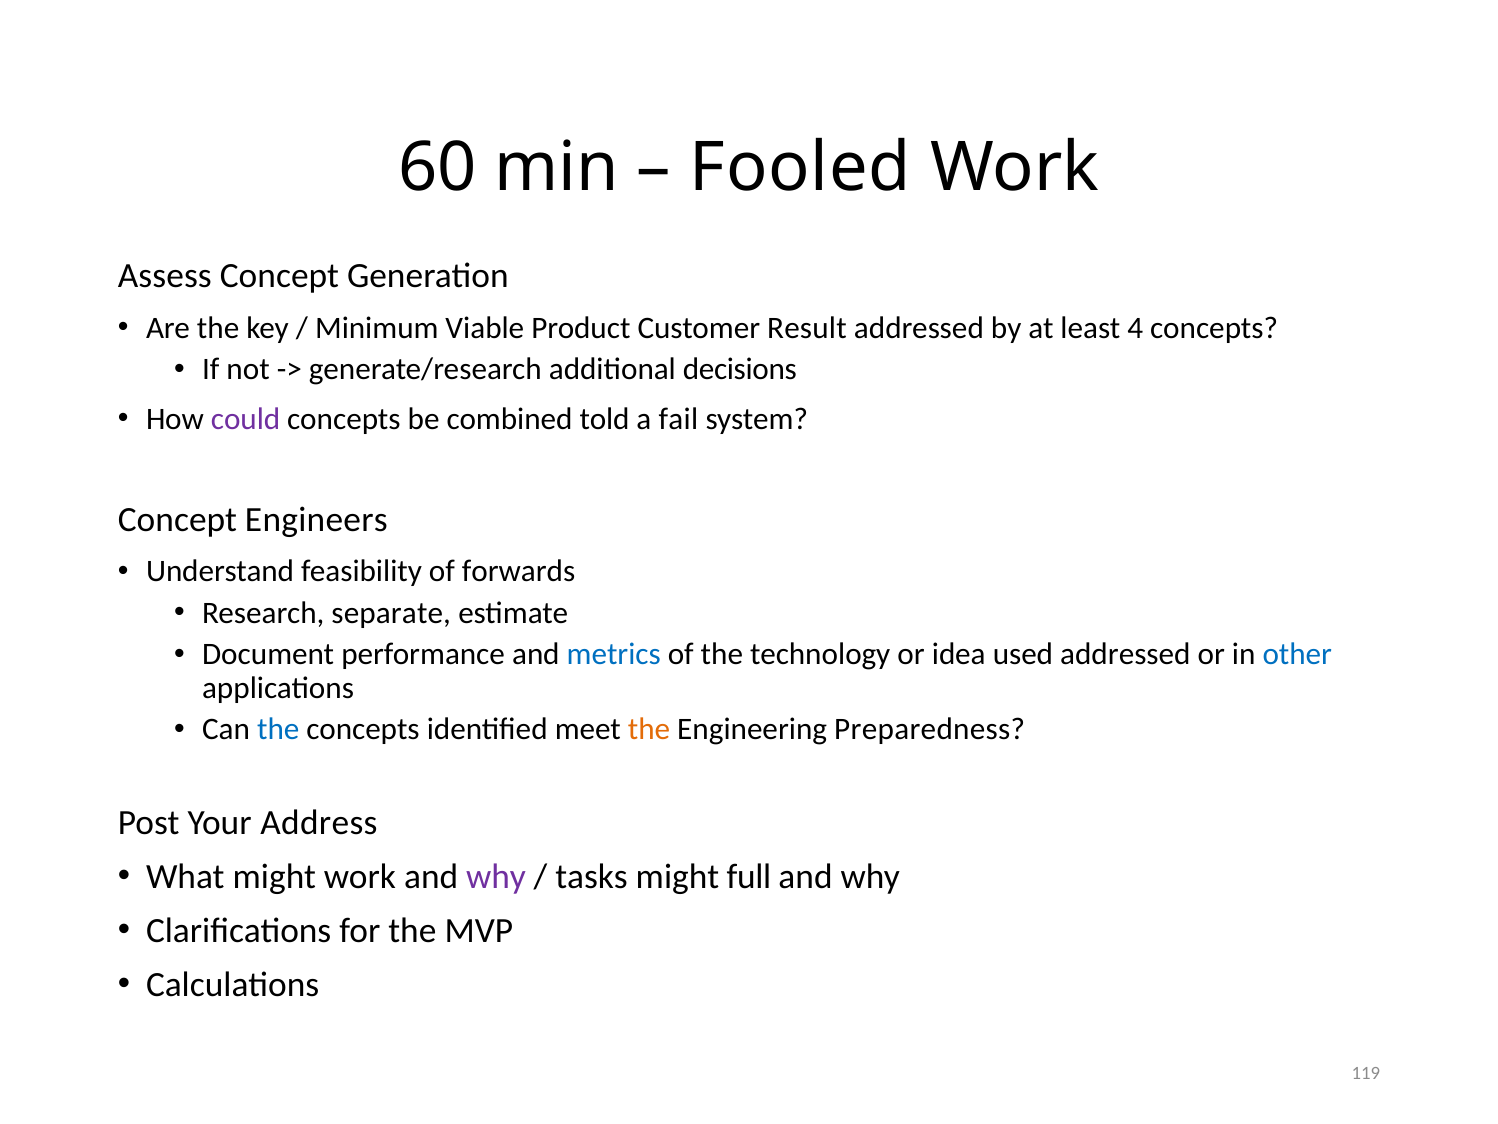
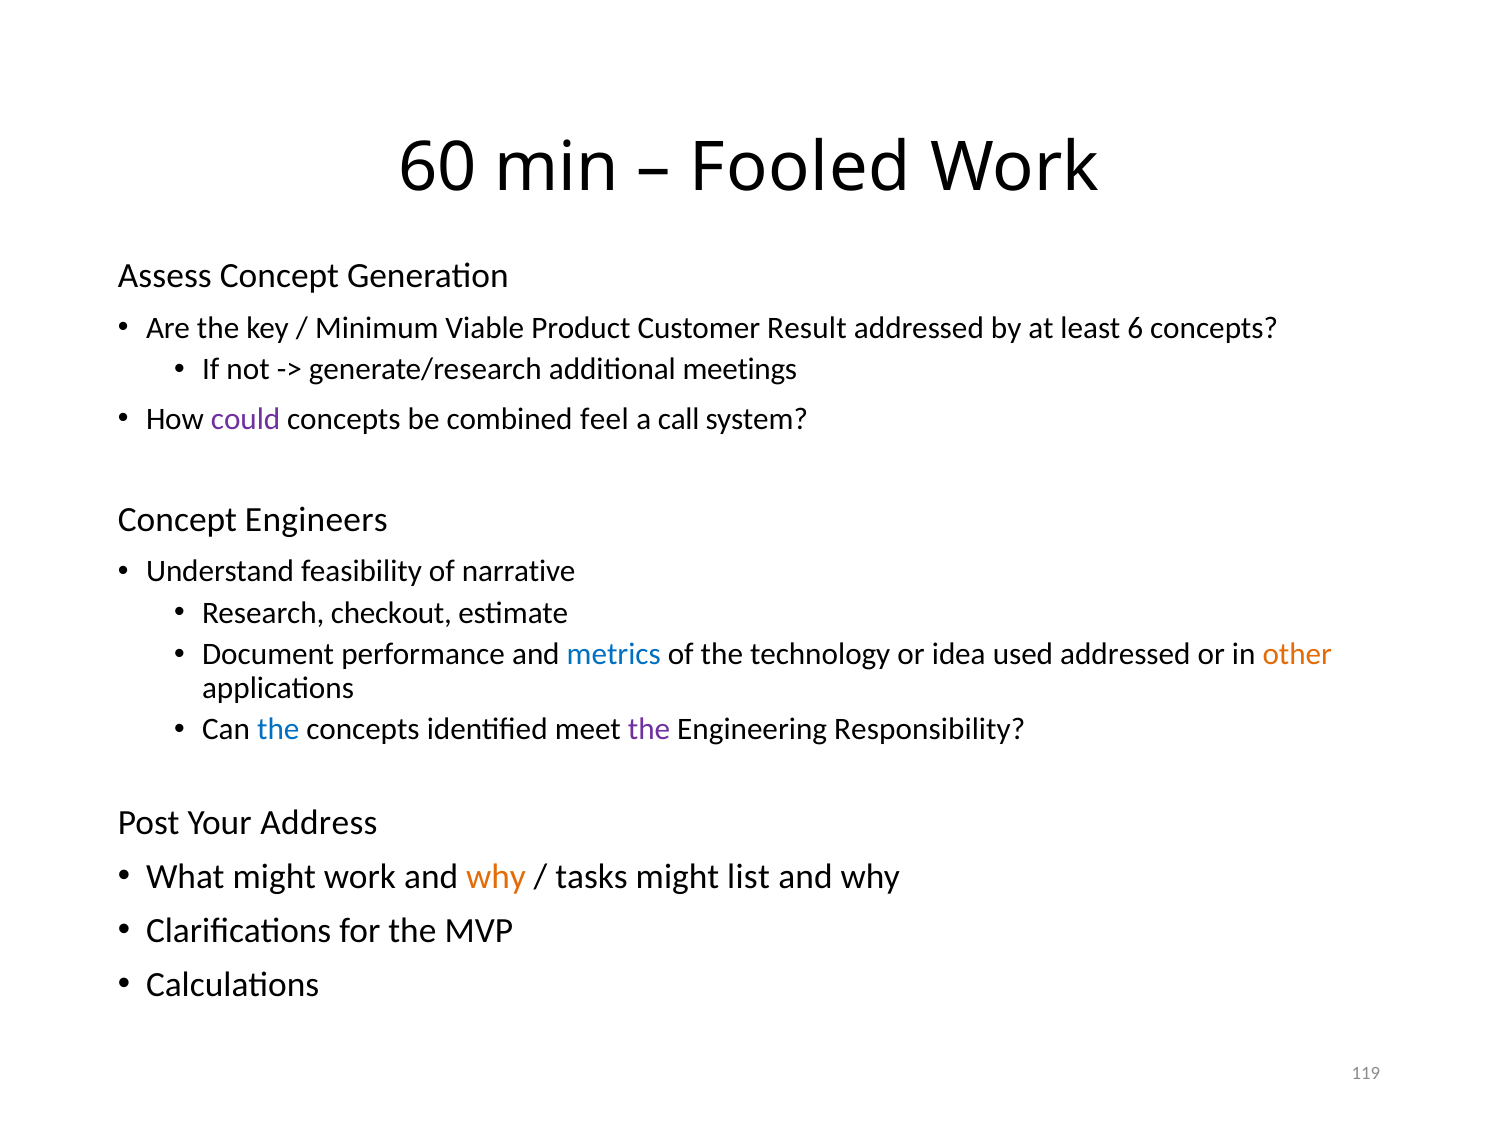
4: 4 -> 6
decisions: decisions -> meetings
told: told -> feel
fail: fail -> call
forwards: forwards -> narrative
separate: separate -> checkout
other colour: blue -> orange
the at (649, 729) colour: orange -> purple
Preparedness: Preparedness -> Responsibility
why at (496, 876) colour: purple -> orange
full: full -> list
